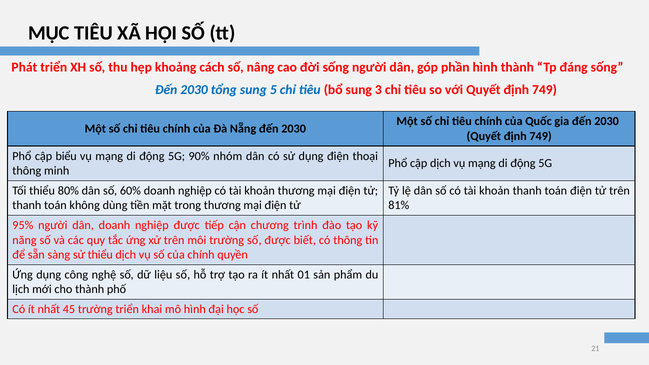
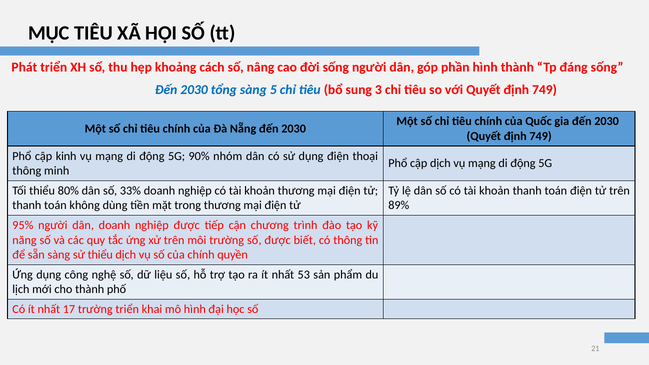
tổng sung: sung -> sàng
biểu: biểu -> kinh
60%: 60% -> 33%
81%: 81% -> 89%
01: 01 -> 53
45: 45 -> 17
